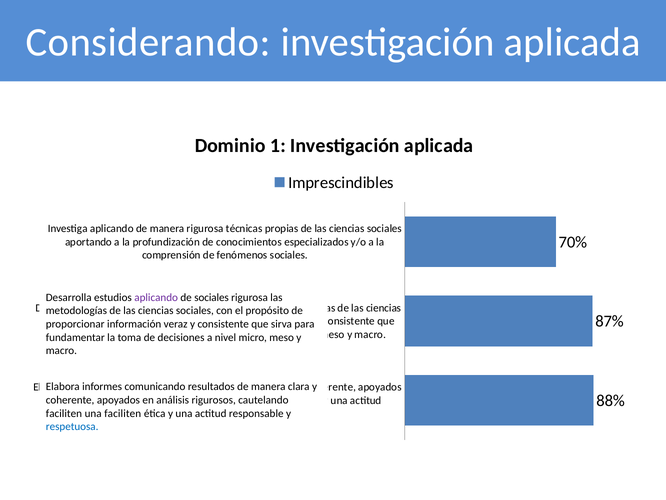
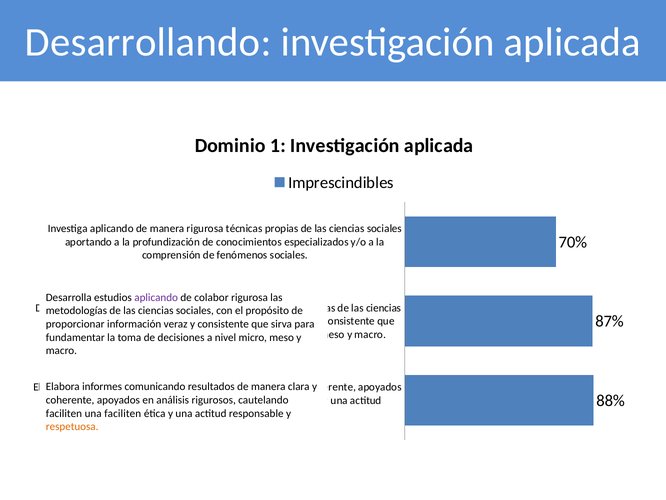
Considerando: Considerando -> Desarrollando
de sociales: sociales -> colabor
respetuosa at (72, 426) colour: blue -> orange
